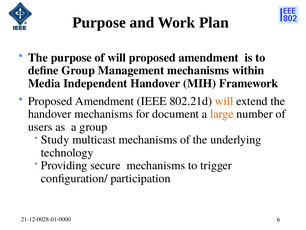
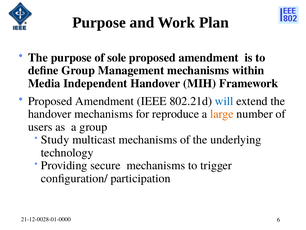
of will: will -> sole
will at (224, 101) colour: orange -> blue
document: document -> reproduce
